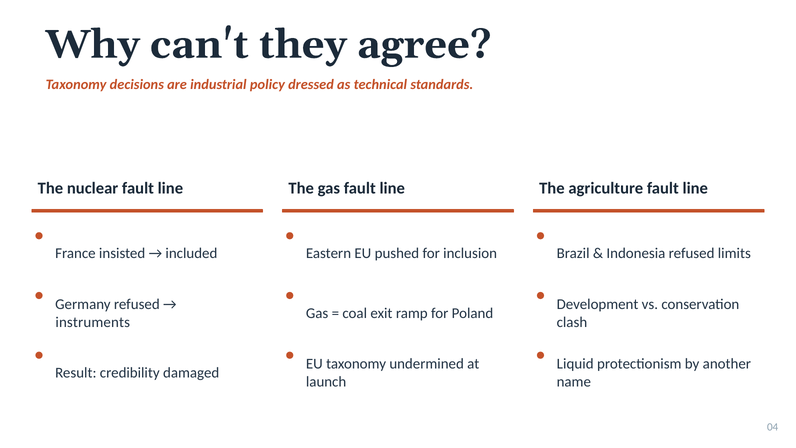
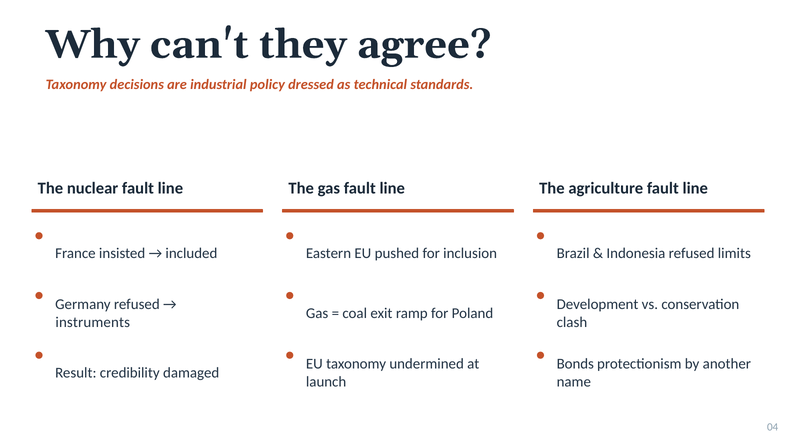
Liquid: Liquid -> Bonds
